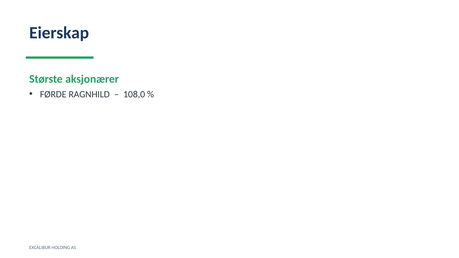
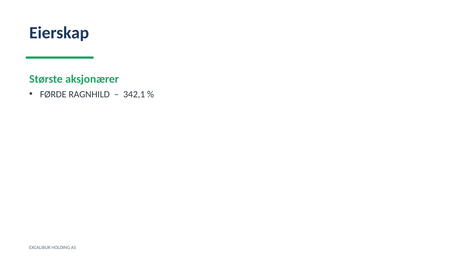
108,0: 108,0 -> 342,1
